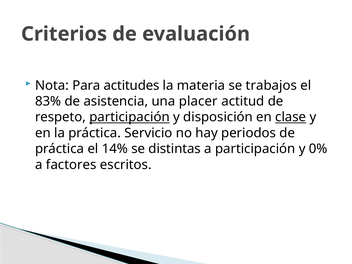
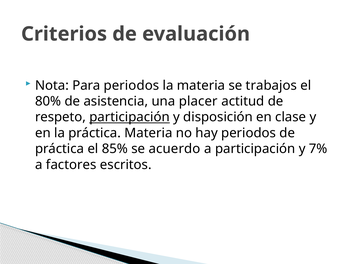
Para actitudes: actitudes -> periodos
83%: 83% -> 80%
clase underline: present -> none
práctica Servicio: Servicio -> Materia
14%: 14% -> 85%
distintas: distintas -> acuerdo
0%: 0% -> 7%
